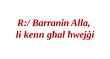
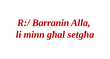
kenn: kenn -> minn
ħwejġi: ħwejġi -> setgħa
